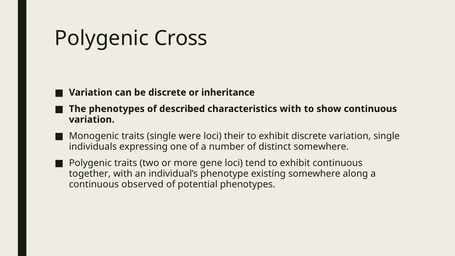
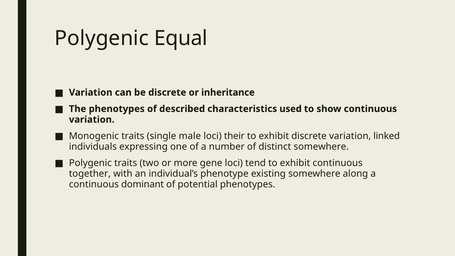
Cross: Cross -> Equal
characteristics with: with -> used
were: were -> male
variation single: single -> linked
observed: observed -> dominant
